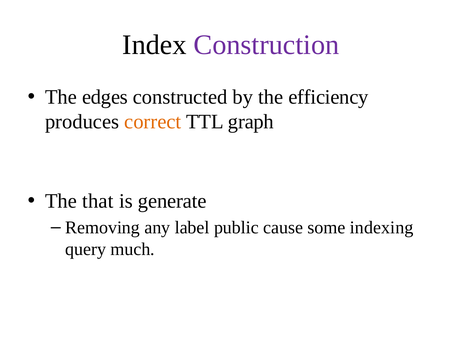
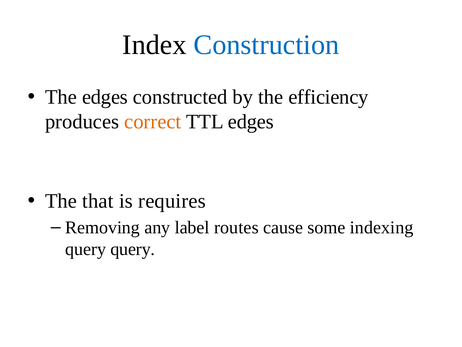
Construction colour: purple -> blue
TTL graph: graph -> edges
generate: generate -> requires
public: public -> routes
query much: much -> query
